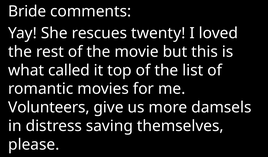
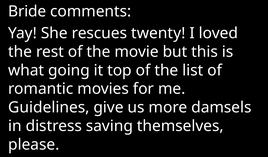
called: called -> going
Volunteers: Volunteers -> Guidelines
